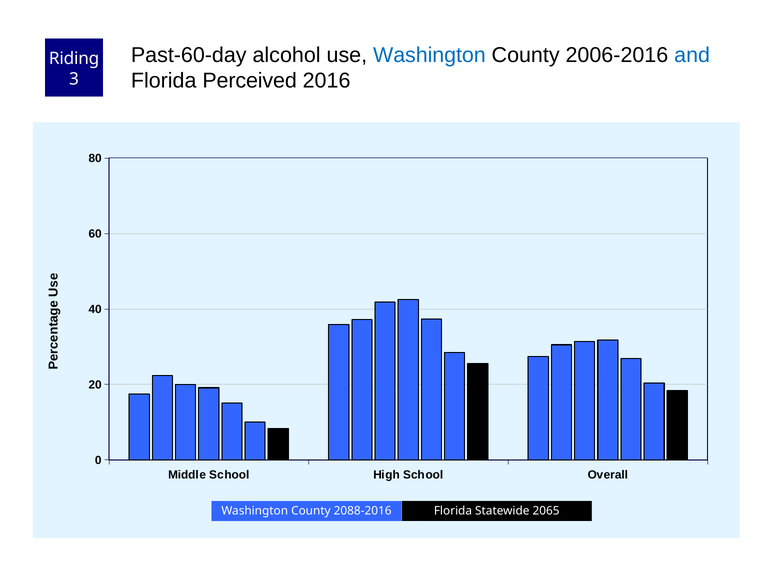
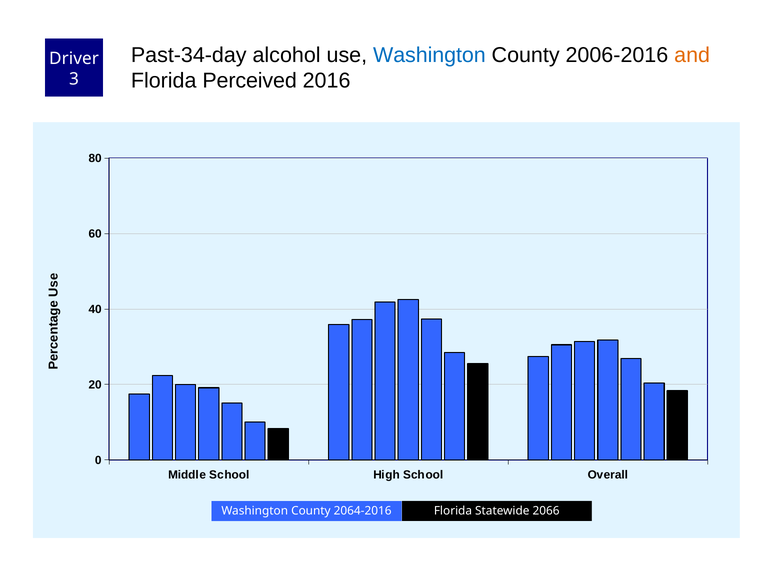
Past-60-day: Past-60-day -> Past-34-day
and colour: blue -> orange
Riding: Riding -> Driver
2088-2016: 2088-2016 -> 2064-2016
2065: 2065 -> 2066
